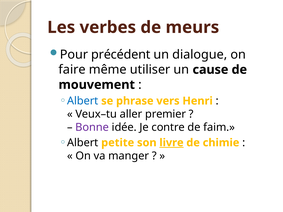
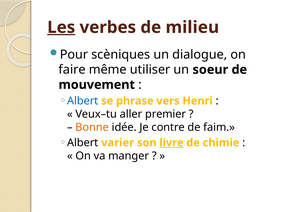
Les underline: none -> present
meurs: meurs -> milieu
précédent: précédent -> scèniques
cause: cause -> soeur
Bonne colour: purple -> orange
petite: petite -> varier
